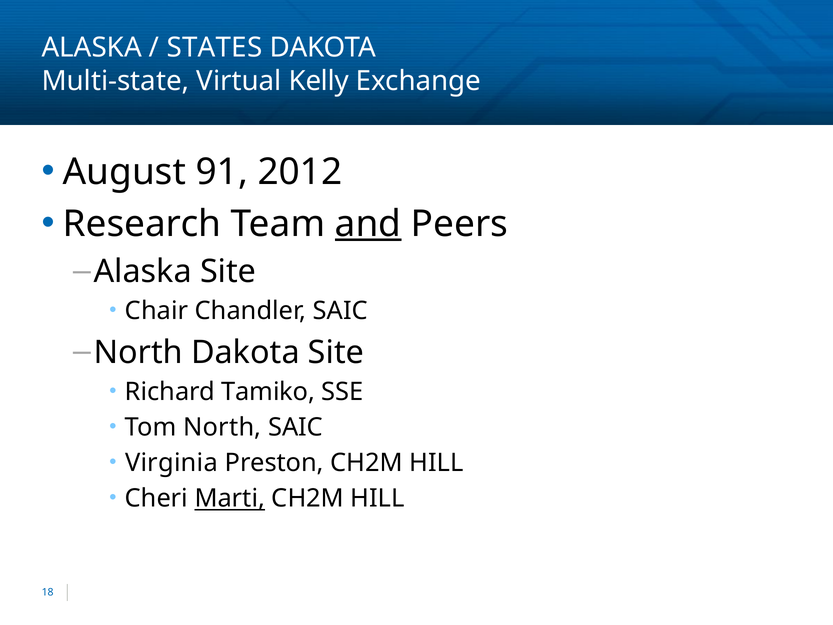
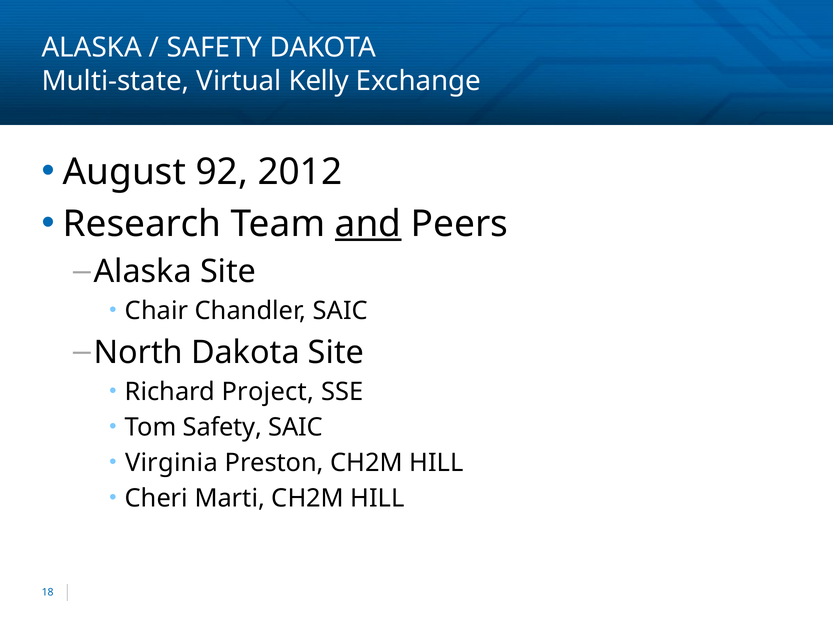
STATES at (214, 48): STATES -> SAFETY
91: 91 -> 92
Tamiko: Tamiko -> Project
Tom North: North -> Safety
Marti underline: present -> none
